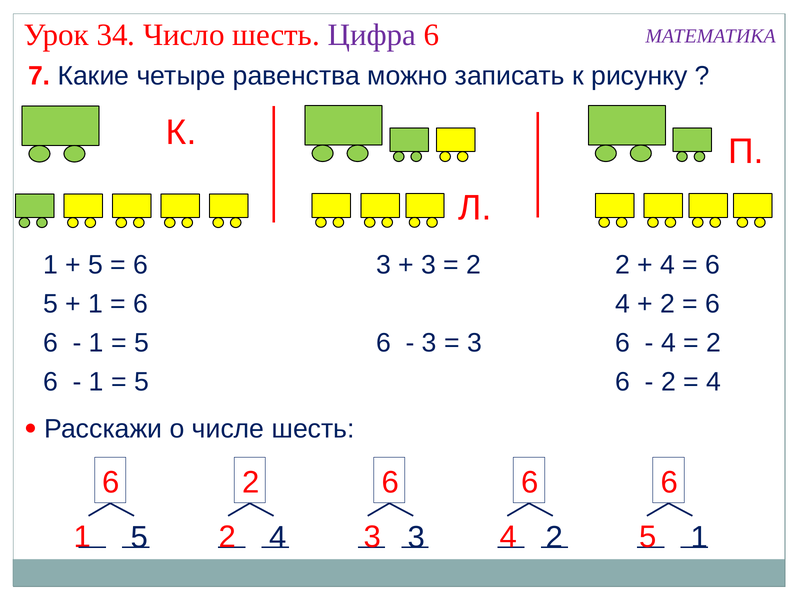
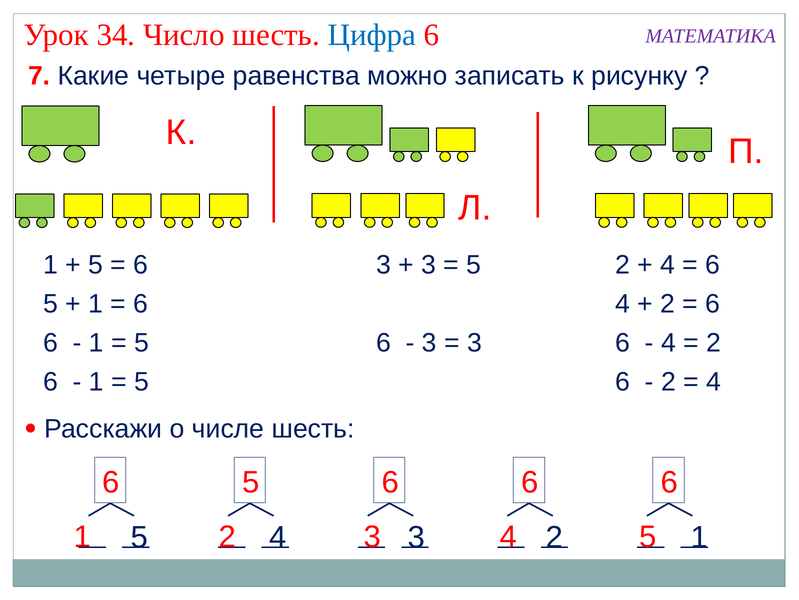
Цифра colour: purple -> blue
2 at (474, 265): 2 -> 5
2 at (251, 482): 2 -> 5
